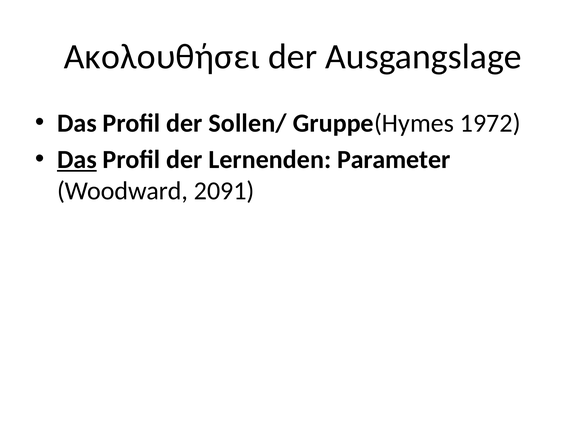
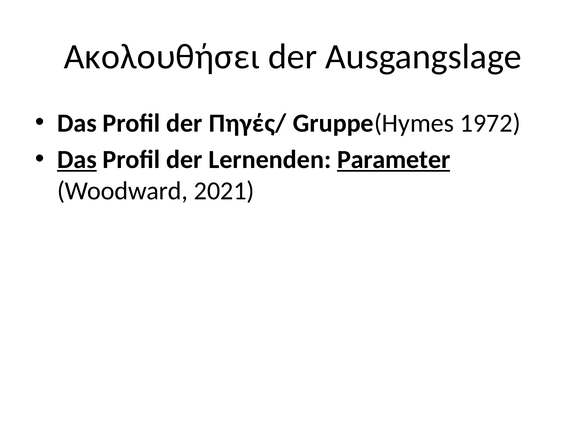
Sollen/: Sollen/ -> Πηγές/
Parameter underline: none -> present
2091: 2091 -> 2021
